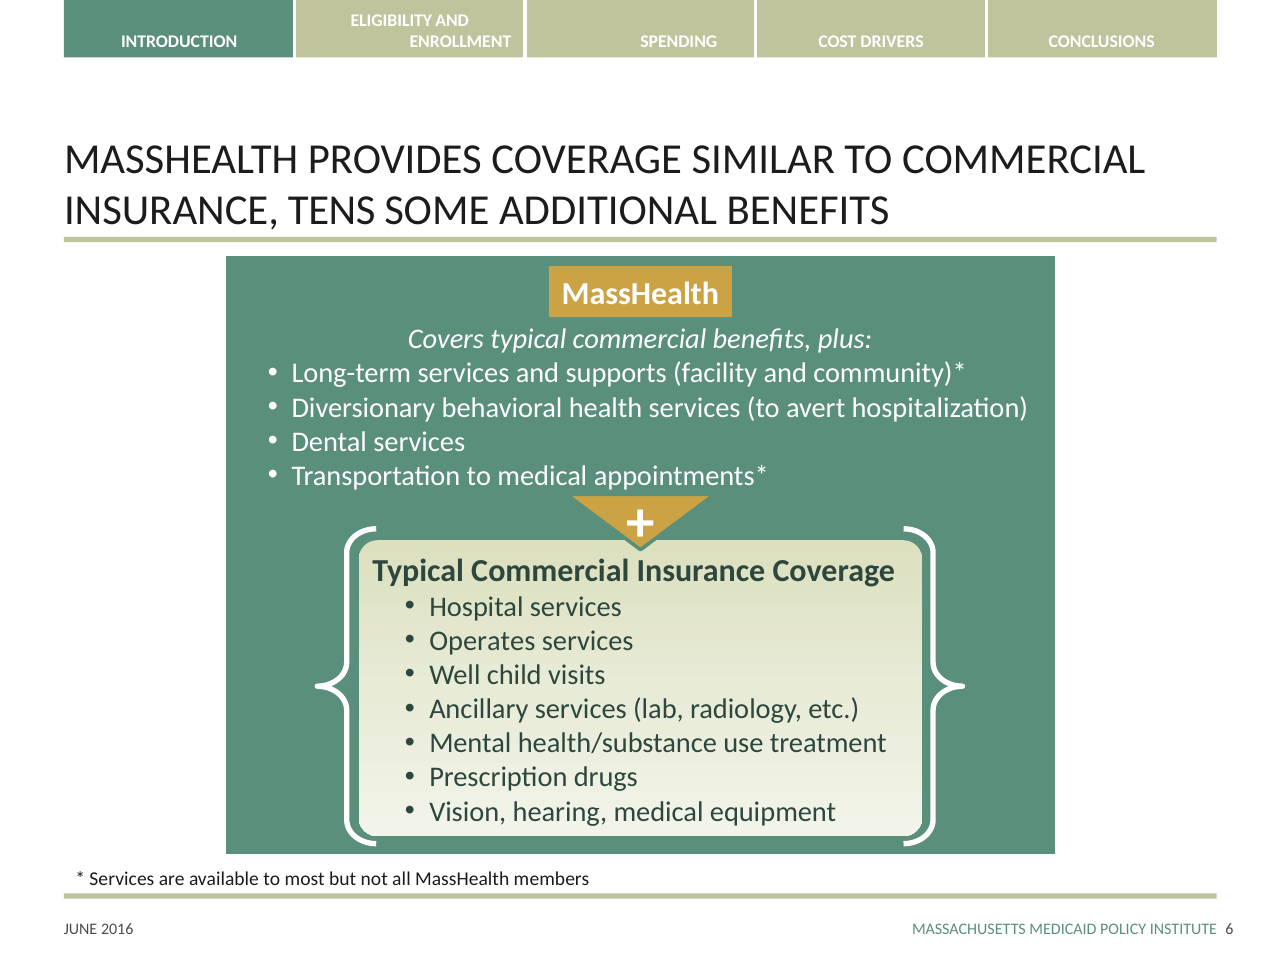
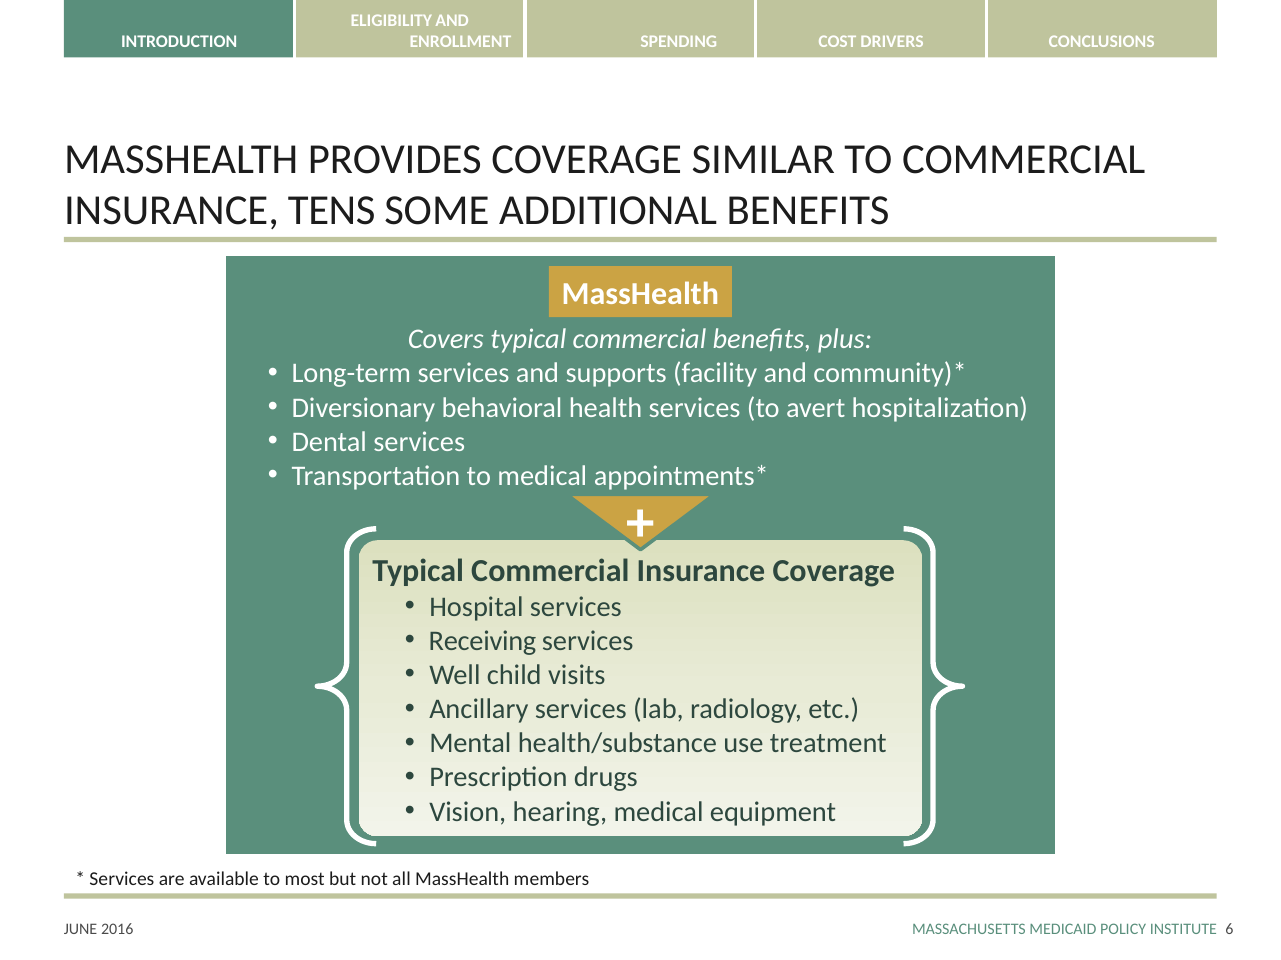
Operates: Operates -> Receiving
